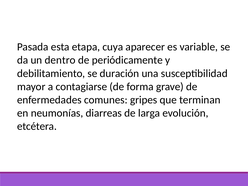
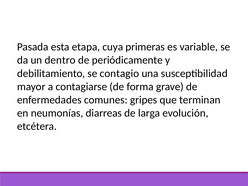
aparecer: aparecer -> primeras
duración: duración -> contagio
